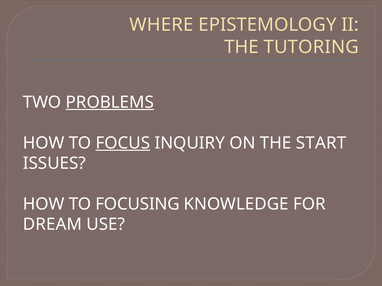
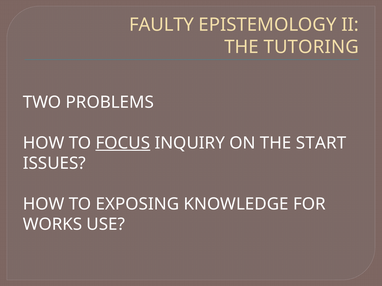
WHERE: WHERE -> FAULTY
PROBLEMS underline: present -> none
FOCUSING: FOCUSING -> EXPOSING
DREAM: DREAM -> WORKS
